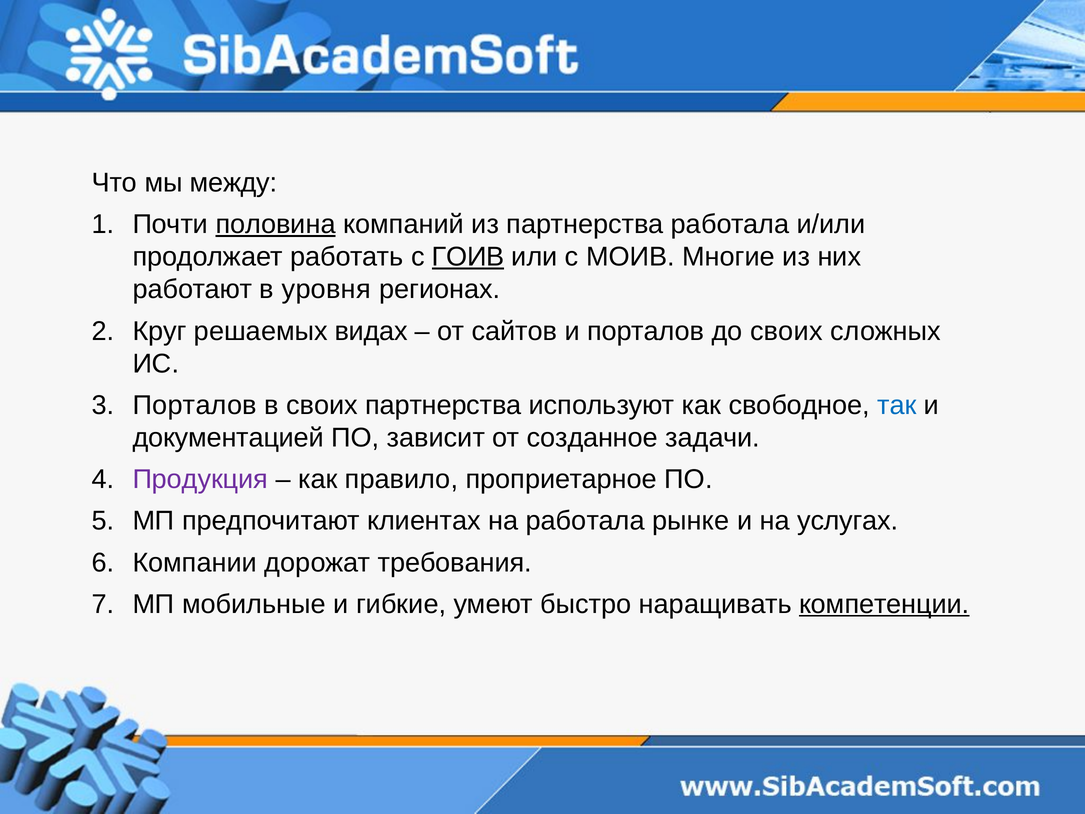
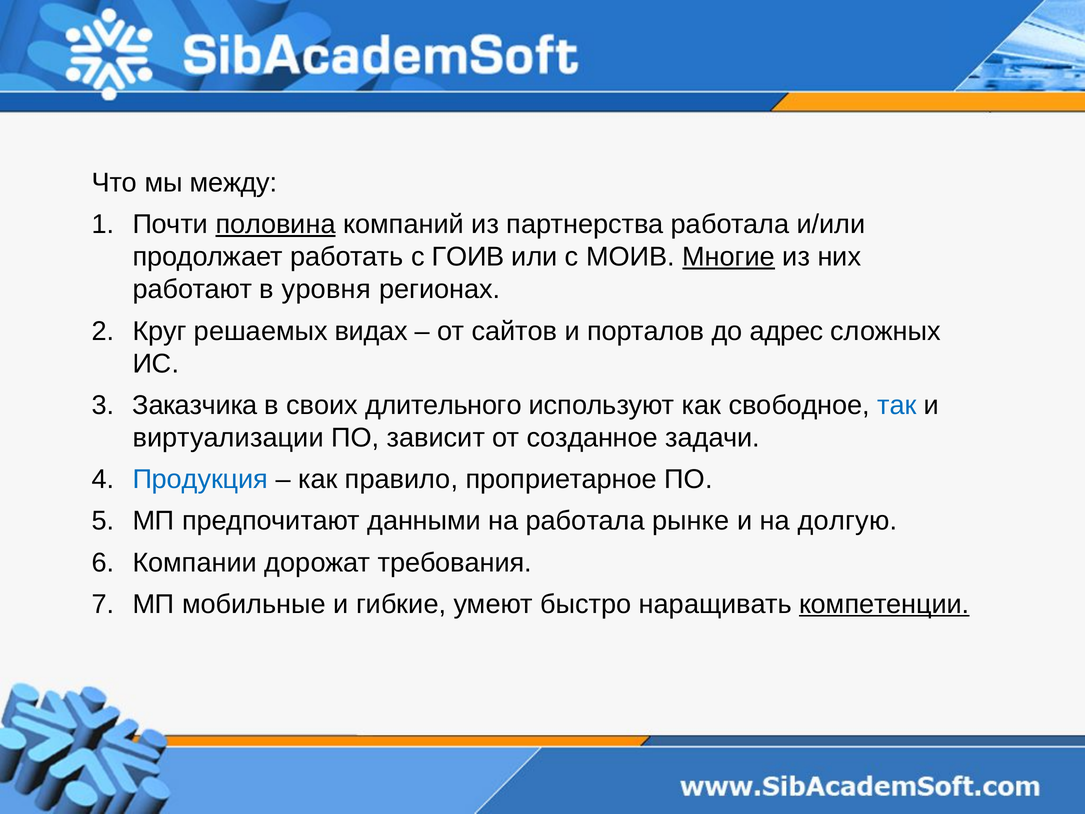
ГОИВ underline: present -> none
Многие underline: none -> present
до своих: своих -> адрес
Порталов at (195, 405): Порталов -> Заказчика
своих партнерства: партнерства -> длительного
документацией: документацией -> виртуализации
Продукция colour: purple -> blue
клиентах: клиентах -> данными
услугах: услугах -> долгую
